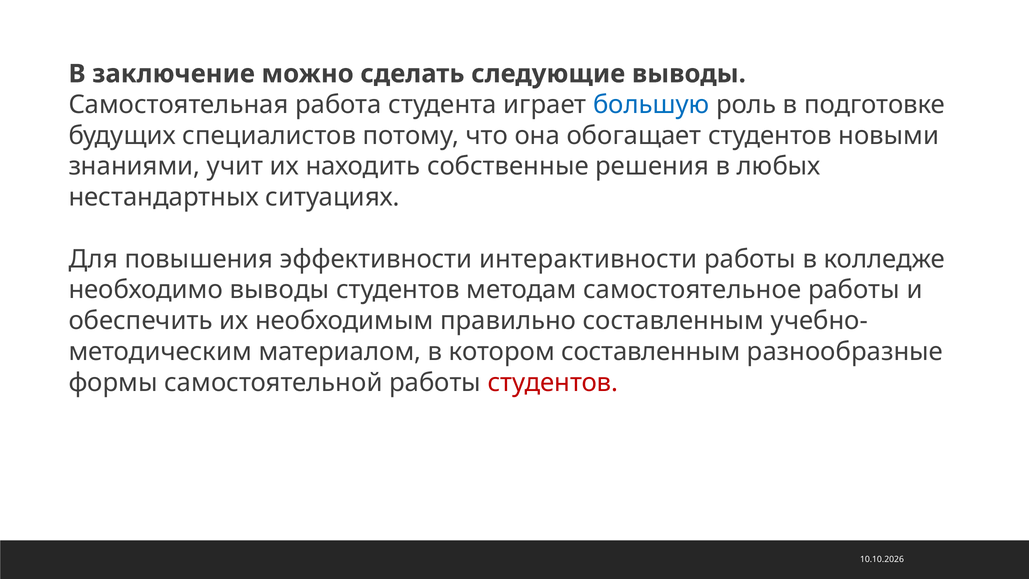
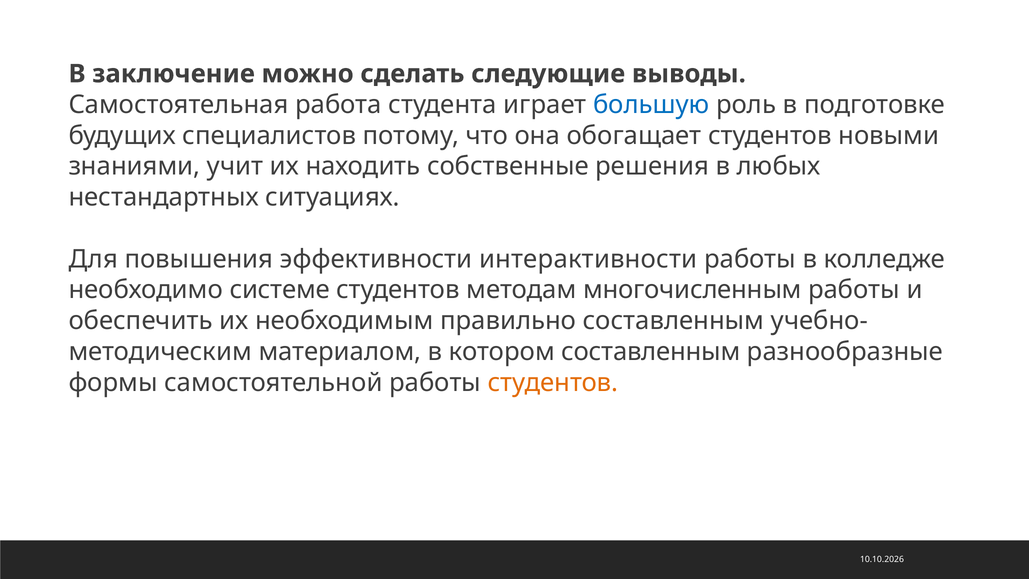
необходимо выводы: выводы -> системе
самостоятельное: самостоятельное -> многочисленным
студентов at (553, 382) colour: red -> orange
